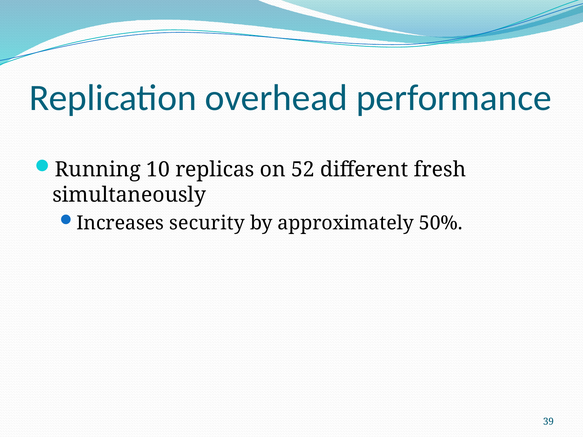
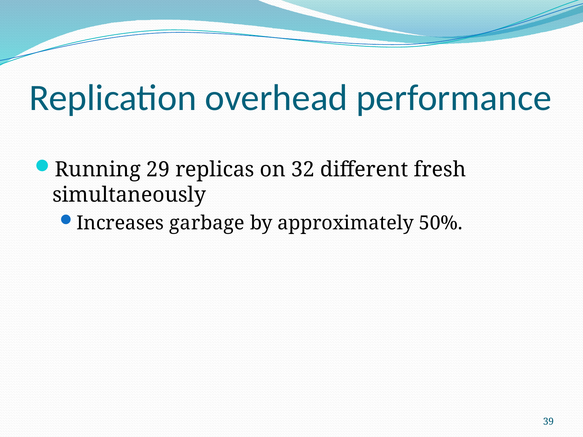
10: 10 -> 29
52: 52 -> 32
security: security -> garbage
